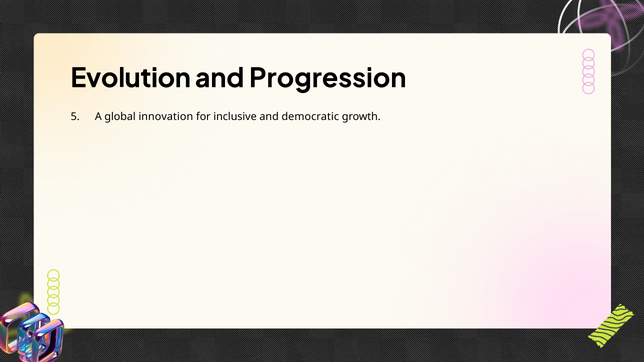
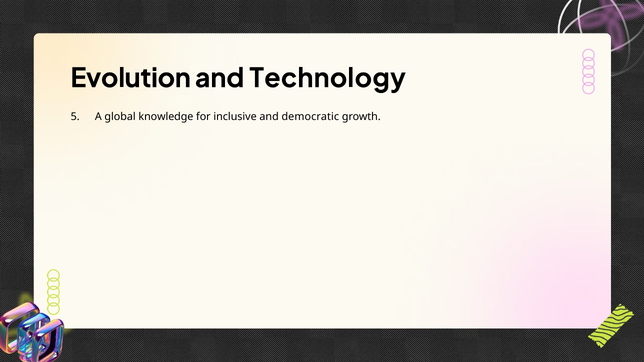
Progression: Progression -> Technology
innovation: innovation -> knowledge
